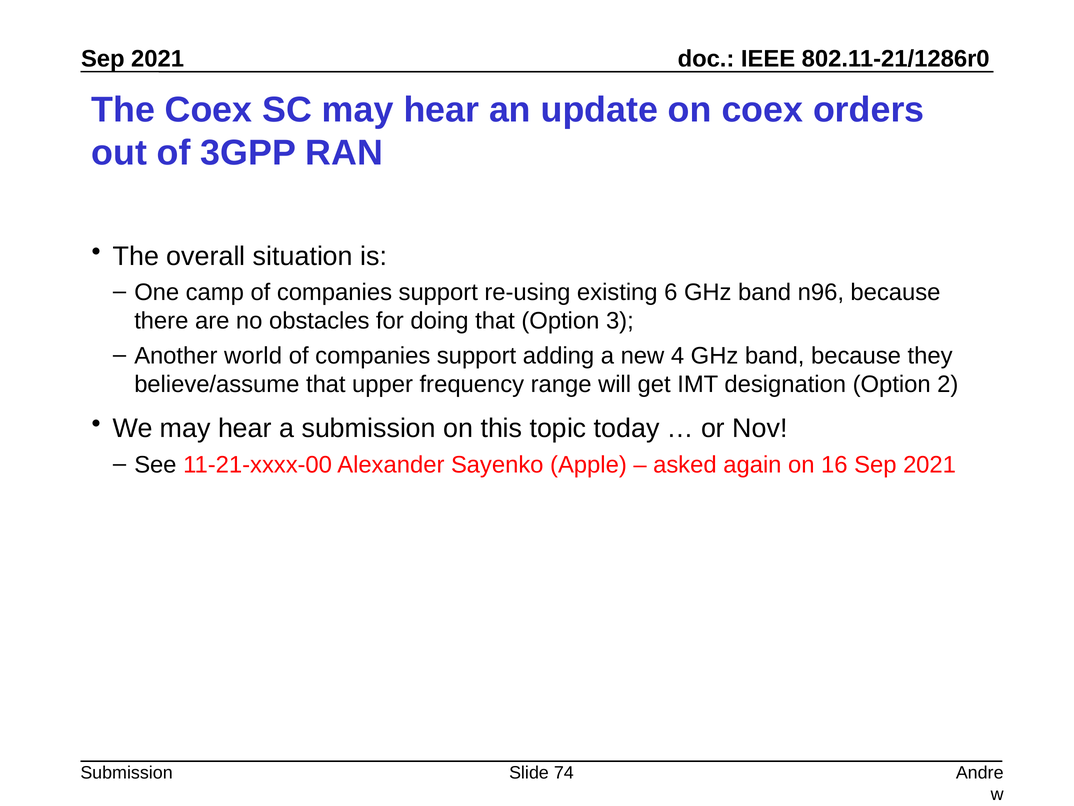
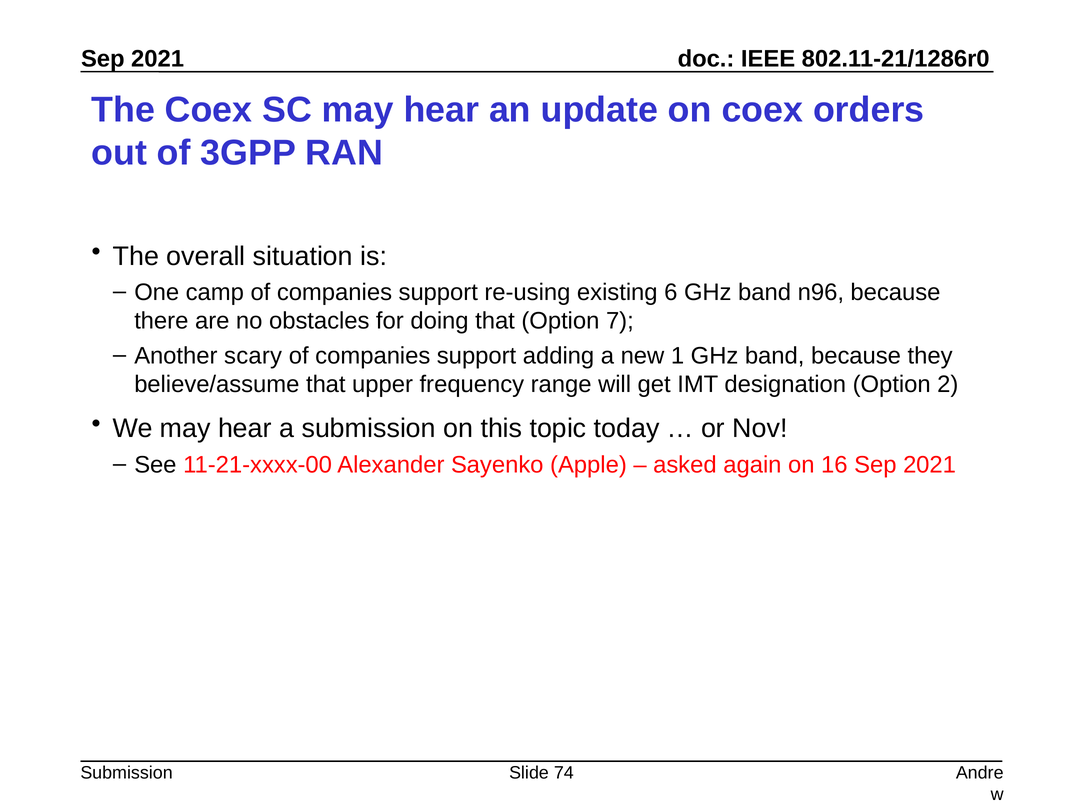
3: 3 -> 7
world: world -> scary
4: 4 -> 1
